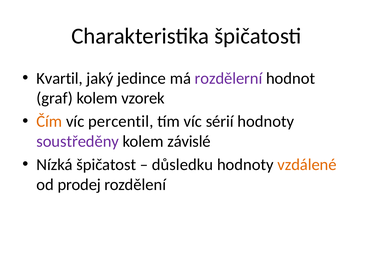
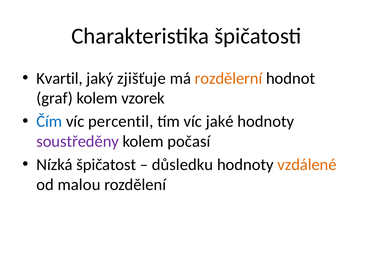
jedince: jedince -> zjišťuje
rozdělerní colour: purple -> orange
Čím colour: orange -> blue
sérií: sérií -> jaké
závislé: závislé -> počasí
prodej: prodej -> malou
